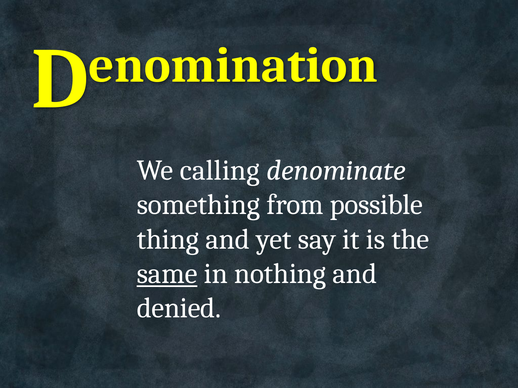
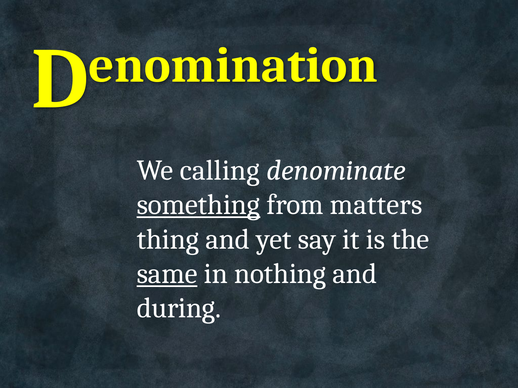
something underline: none -> present
possible: possible -> matters
denied: denied -> during
